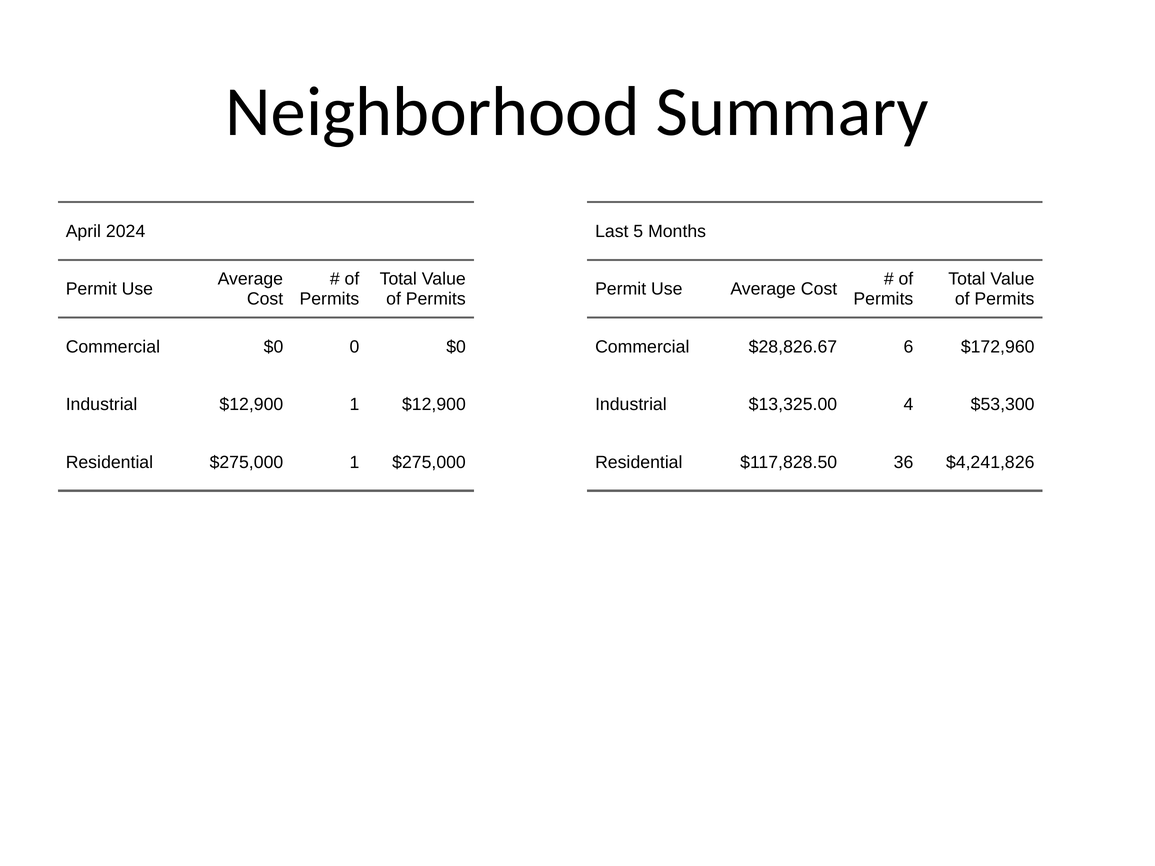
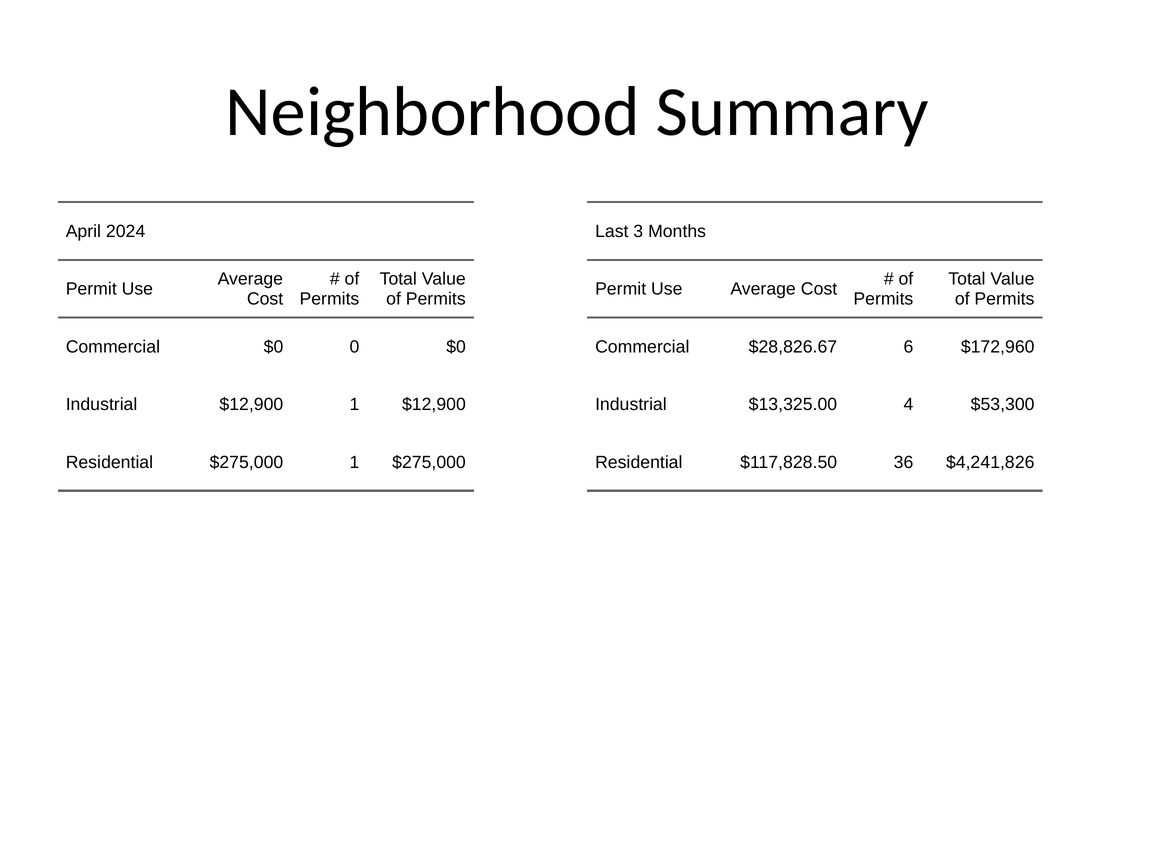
5: 5 -> 3
